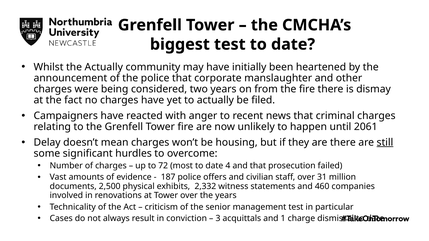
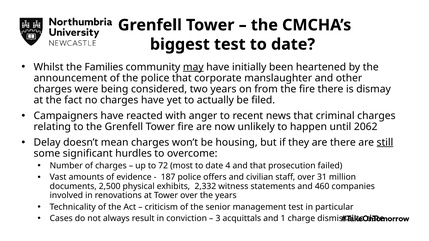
the Actually: Actually -> Families
may underline: none -> present
2061: 2061 -> 2062
